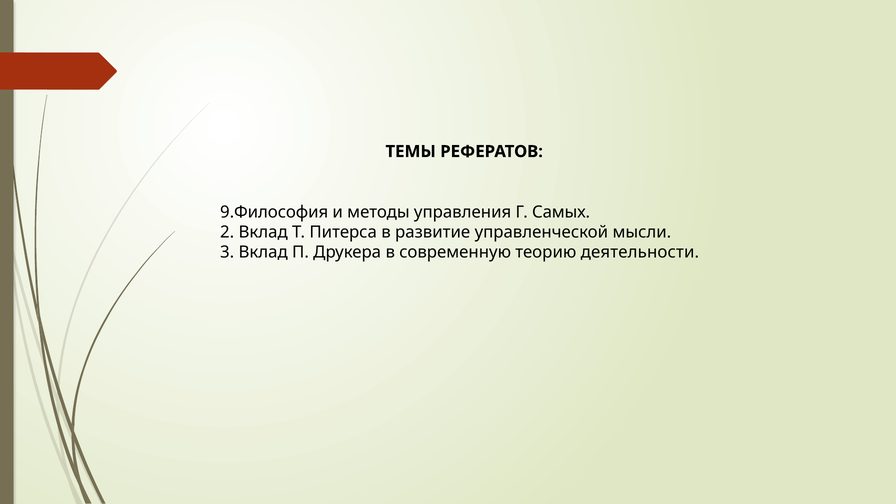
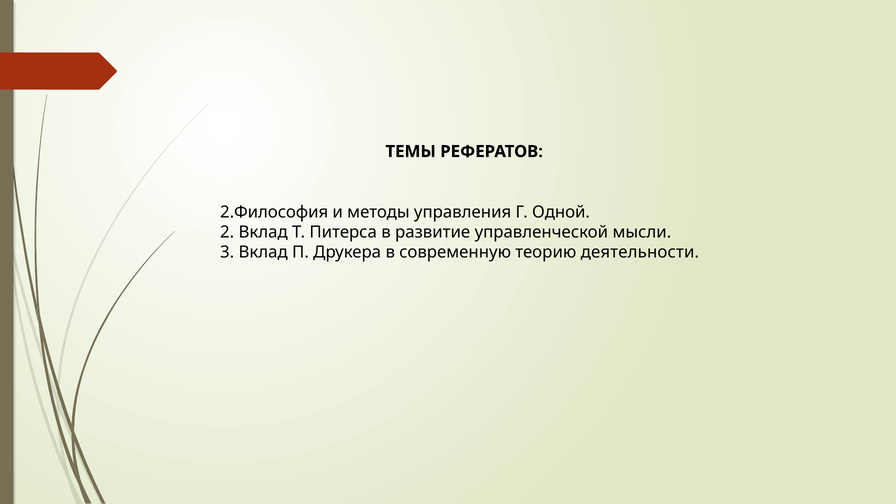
9.Философия: 9.Философия -> 2.Философия
Самых: Самых -> Одной
